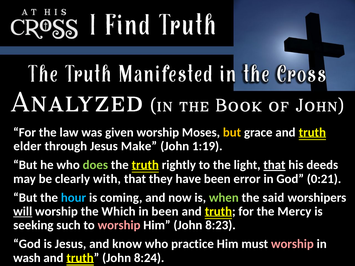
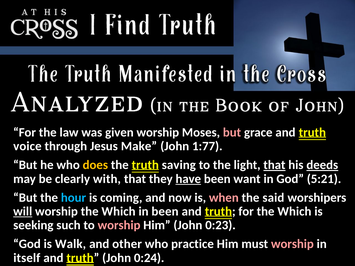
but at (232, 133) colour: yellow -> pink
elder: elder -> voice
1:19: 1:19 -> 1:77
does colour: light green -> yellow
rightly: rightly -> saving
deeds underline: none -> present
have underline: none -> present
error: error -> want
0:21: 0:21 -> 5:21
when colour: light green -> pink
for the Mercy: Mercy -> Which
8:23: 8:23 -> 0:23
is Jesus: Jesus -> Walk
know: know -> other
wash: wash -> itself
8:24: 8:24 -> 0:24
